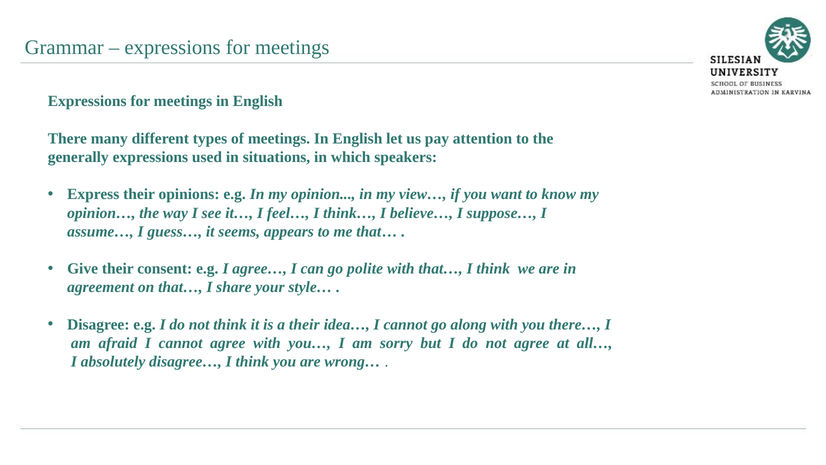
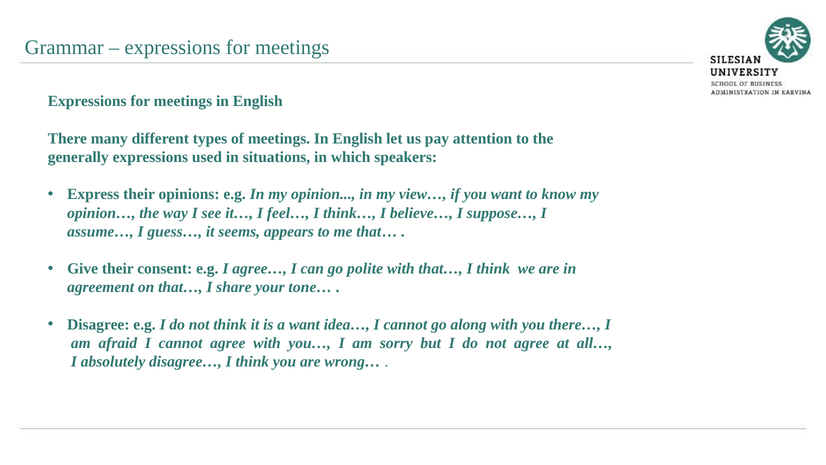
style…: style… -> tone…
a their: their -> want
